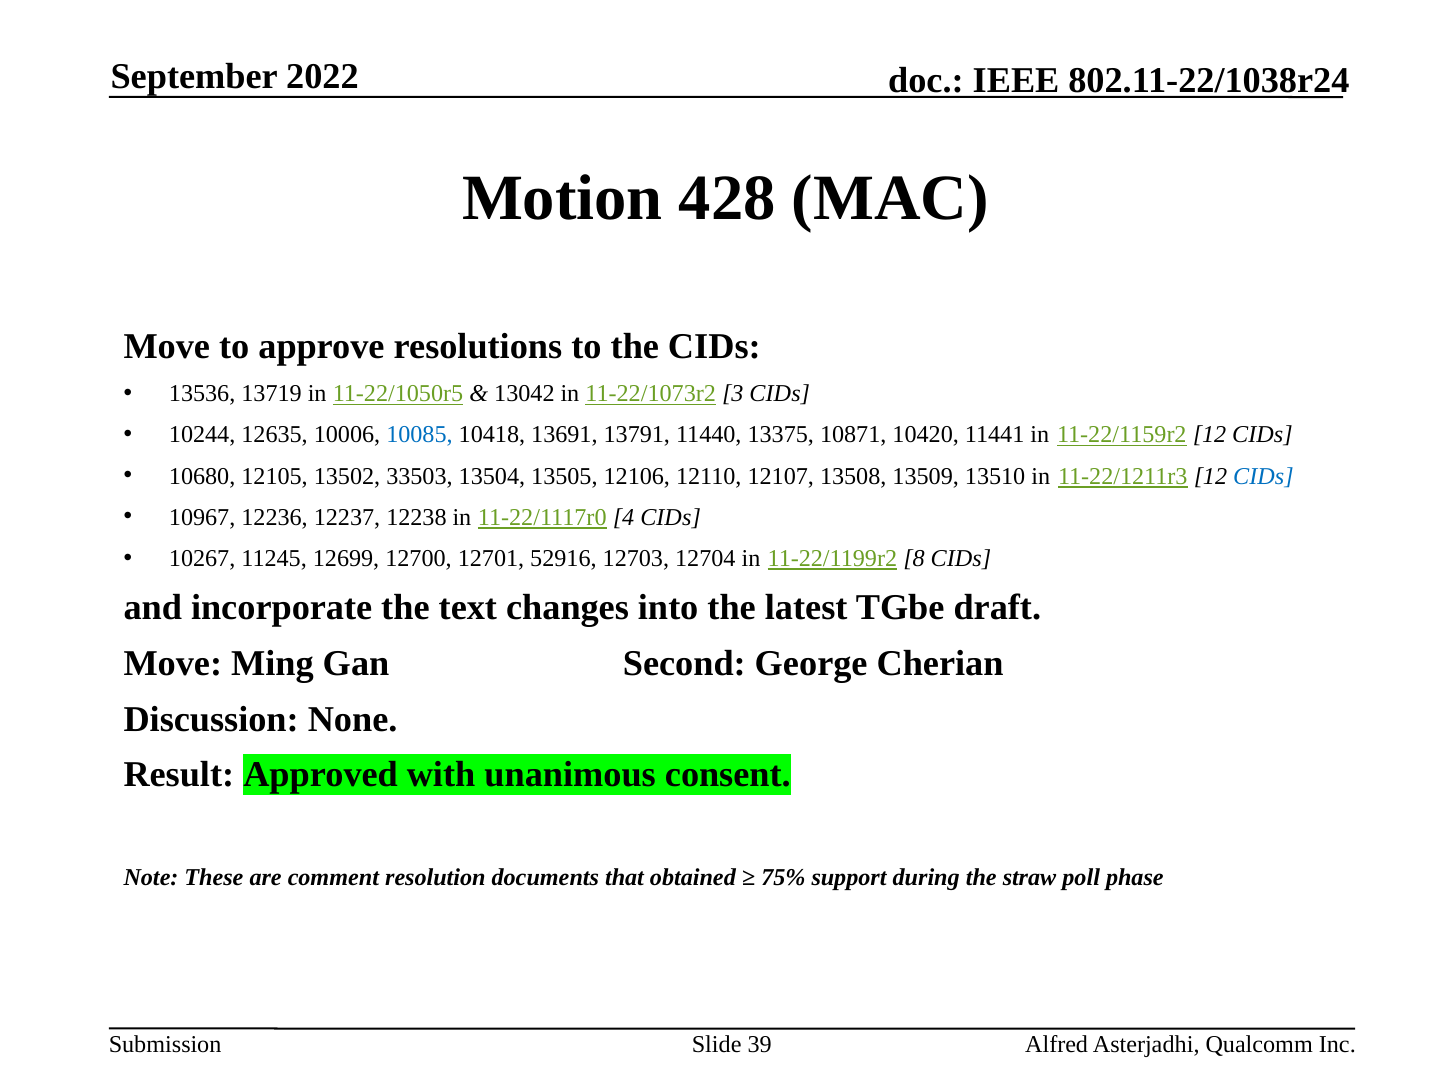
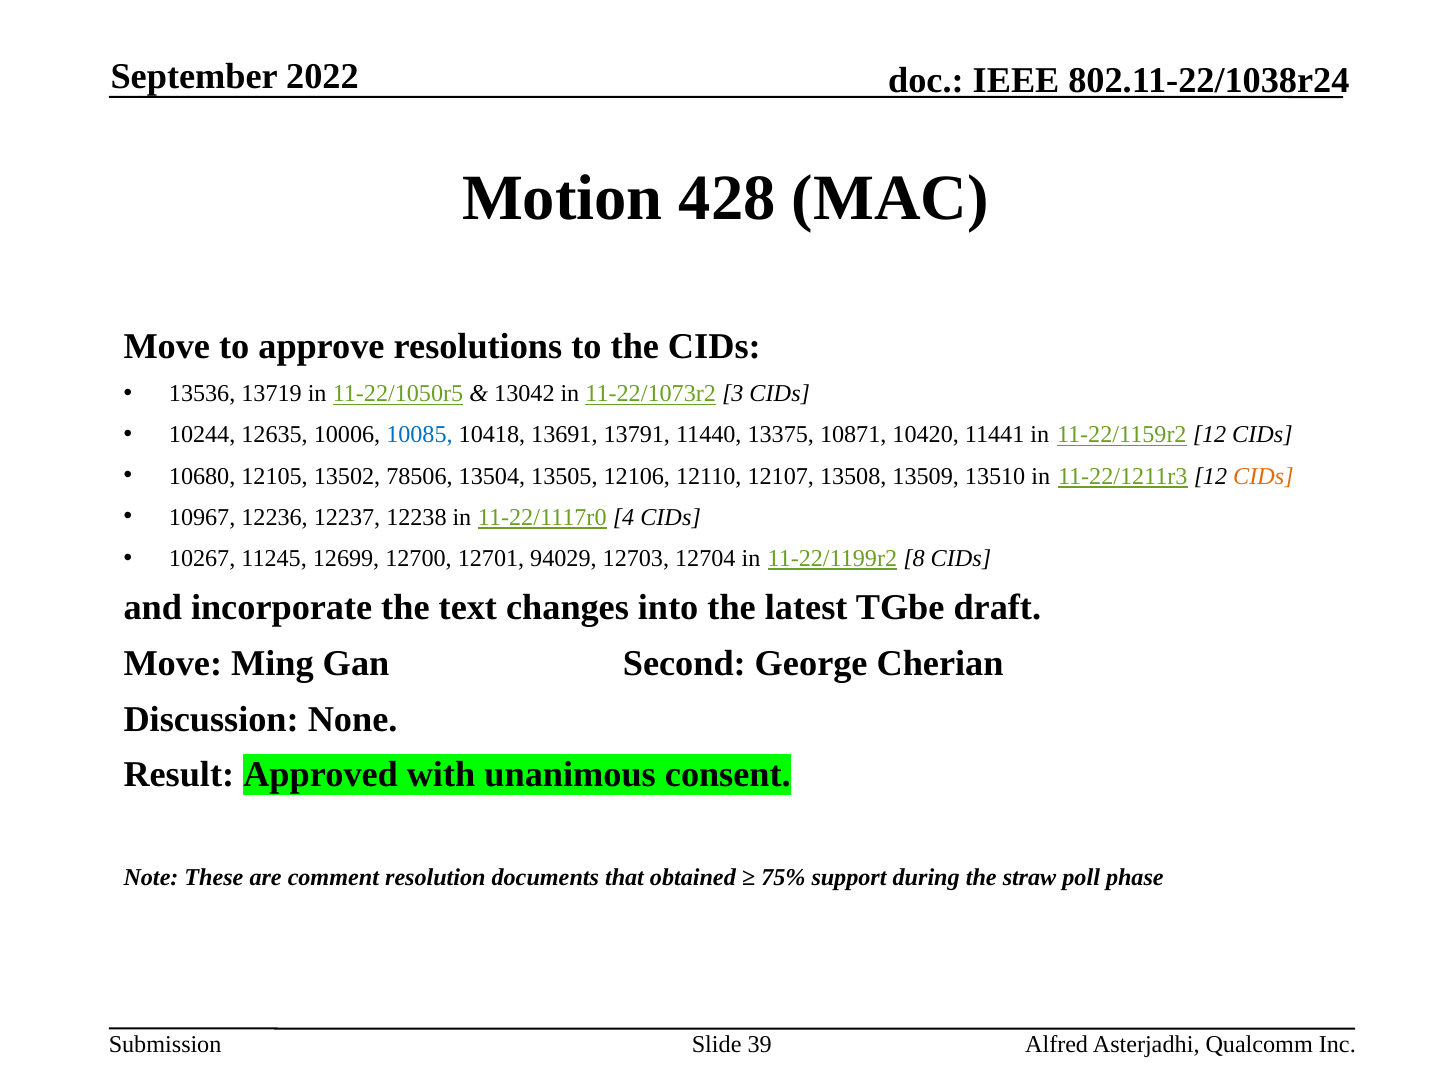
33503: 33503 -> 78506
CIDs at (1263, 476) colour: blue -> orange
52916: 52916 -> 94029
